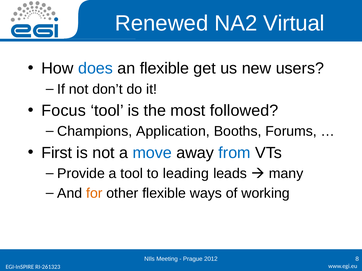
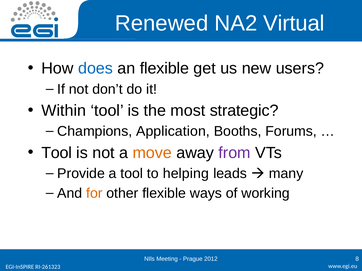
Focus: Focus -> Within
followed: followed -> strategic
First at (57, 153): First -> Tool
move colour: blue -> orange
from colour: blue -> purple
leading: leading -> helping
